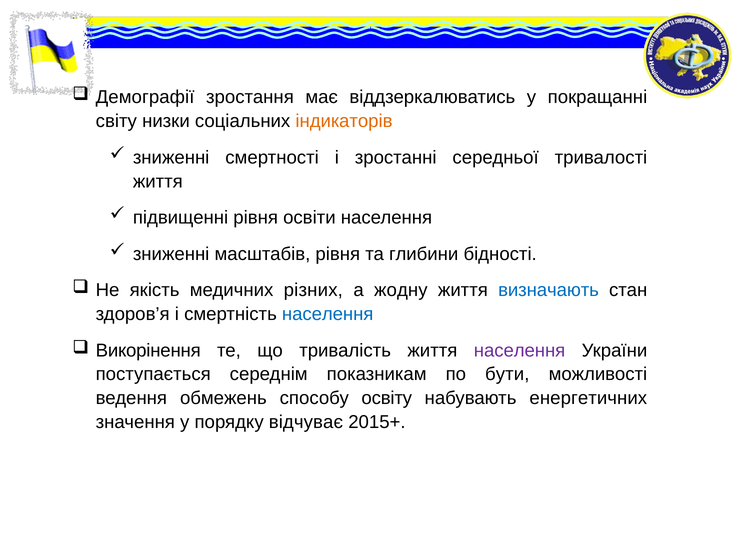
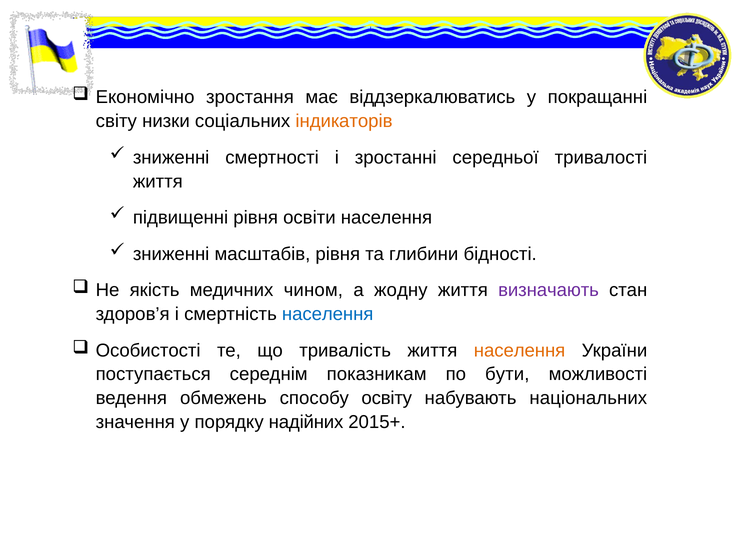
Демографії: Демографії -> Економічно
різних: різних -> чином
визначають colour: blue -> purple
Викорінення: Викорінення -> Особистості
населення at (520, 350) colour: purple -> orange
енергетичних: енергетичних -> національних
відчуває: відчуває -> надійних
